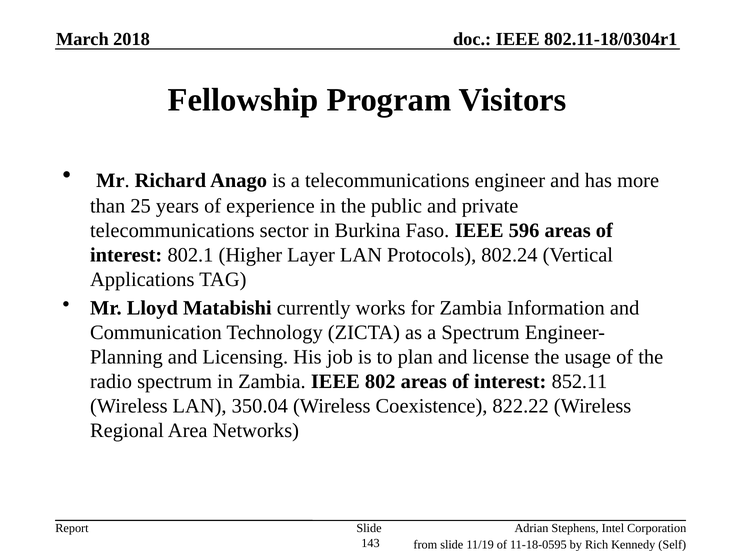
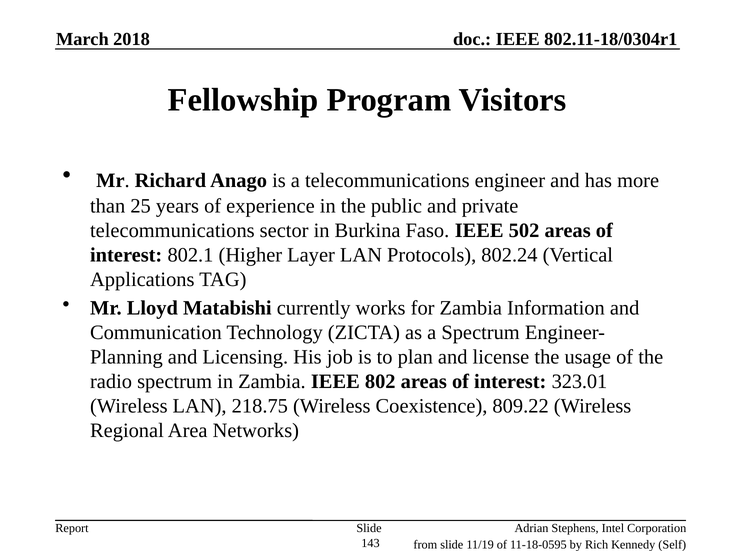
596: 596 -> 502
852.11: 852.11 -> 323.01
350.04: 350.04 -> 218.75
822.22: 822.22 -> 809.22
